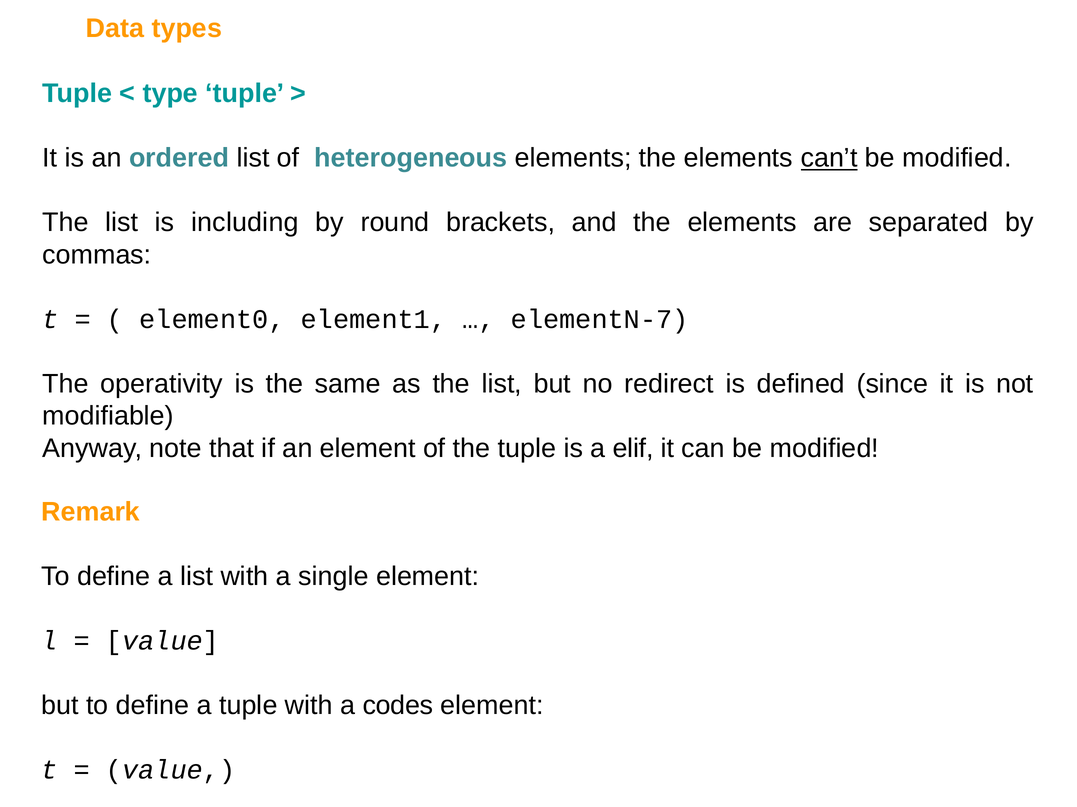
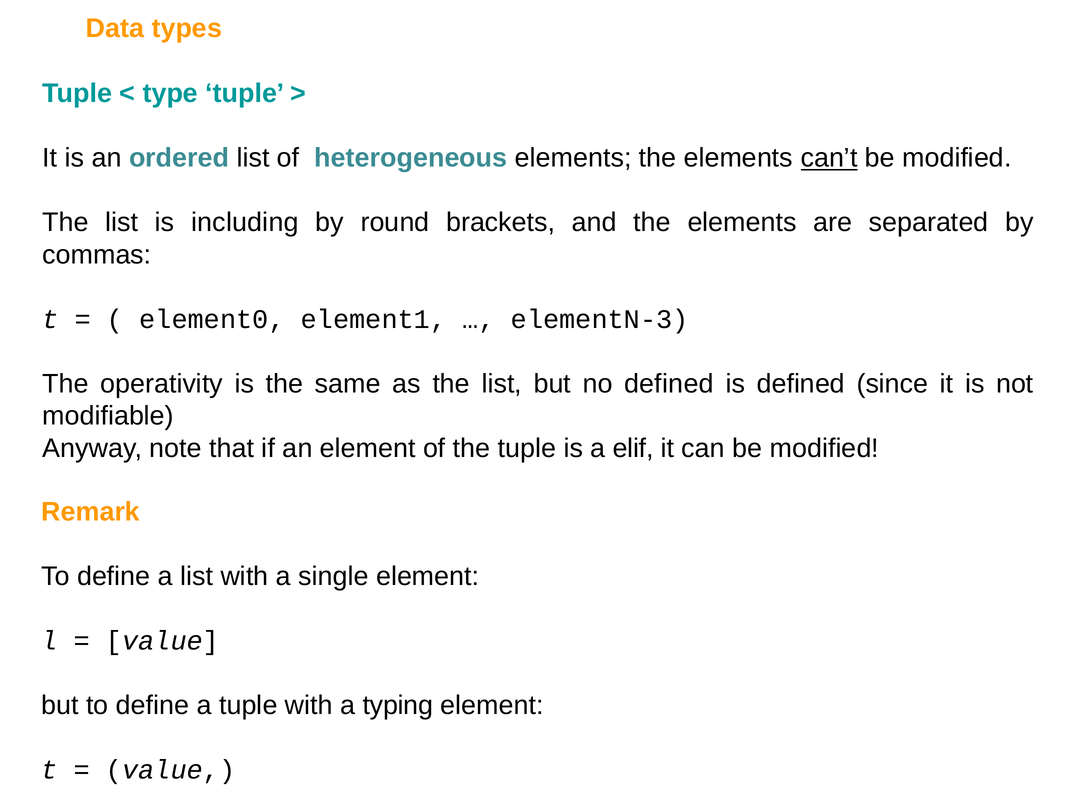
elementN-7: elementN-7 -> elementN-3
no redirect: redirect -> defined
codes: codes -> typing
